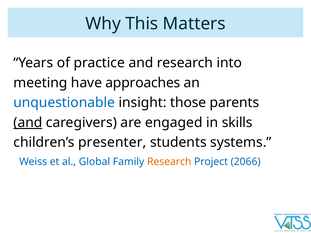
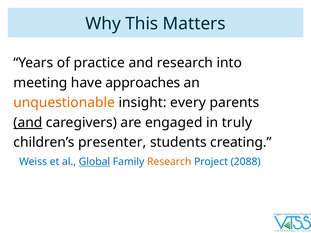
unquestionable colour: blue -> orange
those: those -> every
skills: skills -> truly
systems: systems -> creating
Global underline: none -> present
2066: 2066 -> 2088
